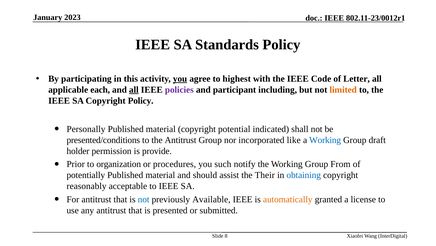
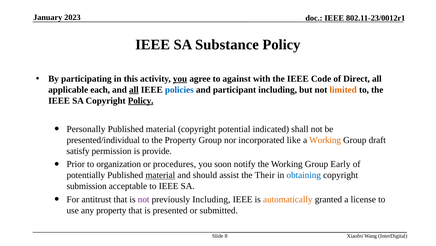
Standards: Standards -> Substance
highest: highest -> against
Letter: Letter -> Direct
policies colour: purple -> blue
Policy at (141, 100) underline: none -> present
presented/conditions: presented/conditions -> presented/individual
the Antitrust: Antitrust -> Property
Working at (325, 140) colour: blue -> orange
holder: holder -> satisfy
such: such -> soon
From: From -> Early
material at (160, 175) underline: none -> present
reasonably: reasonably -> submission
not at (144, 199) colour: blue -> purple
previously Available: Available -> Including
any antitrust: antitrust -> property
